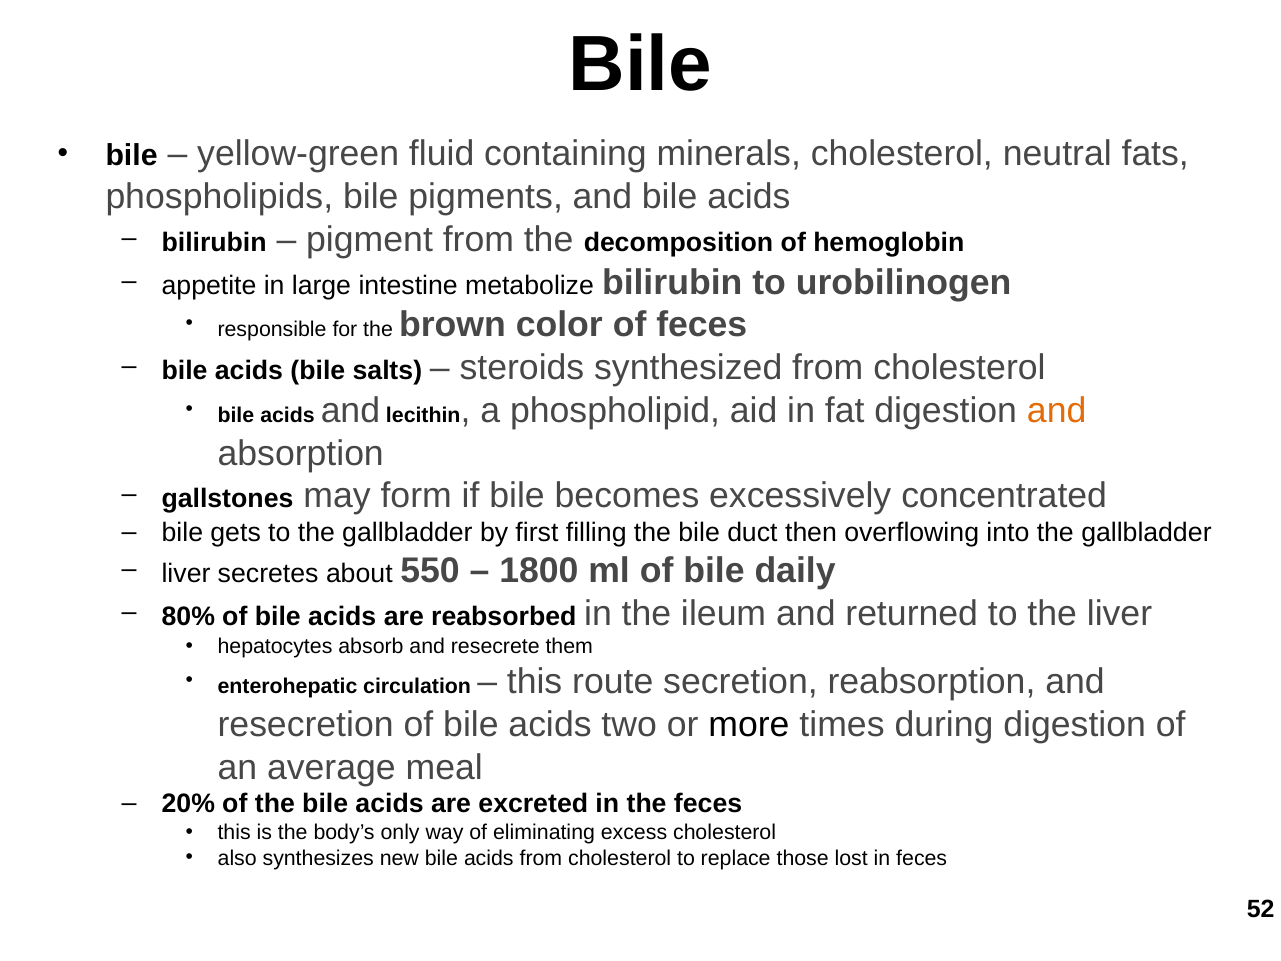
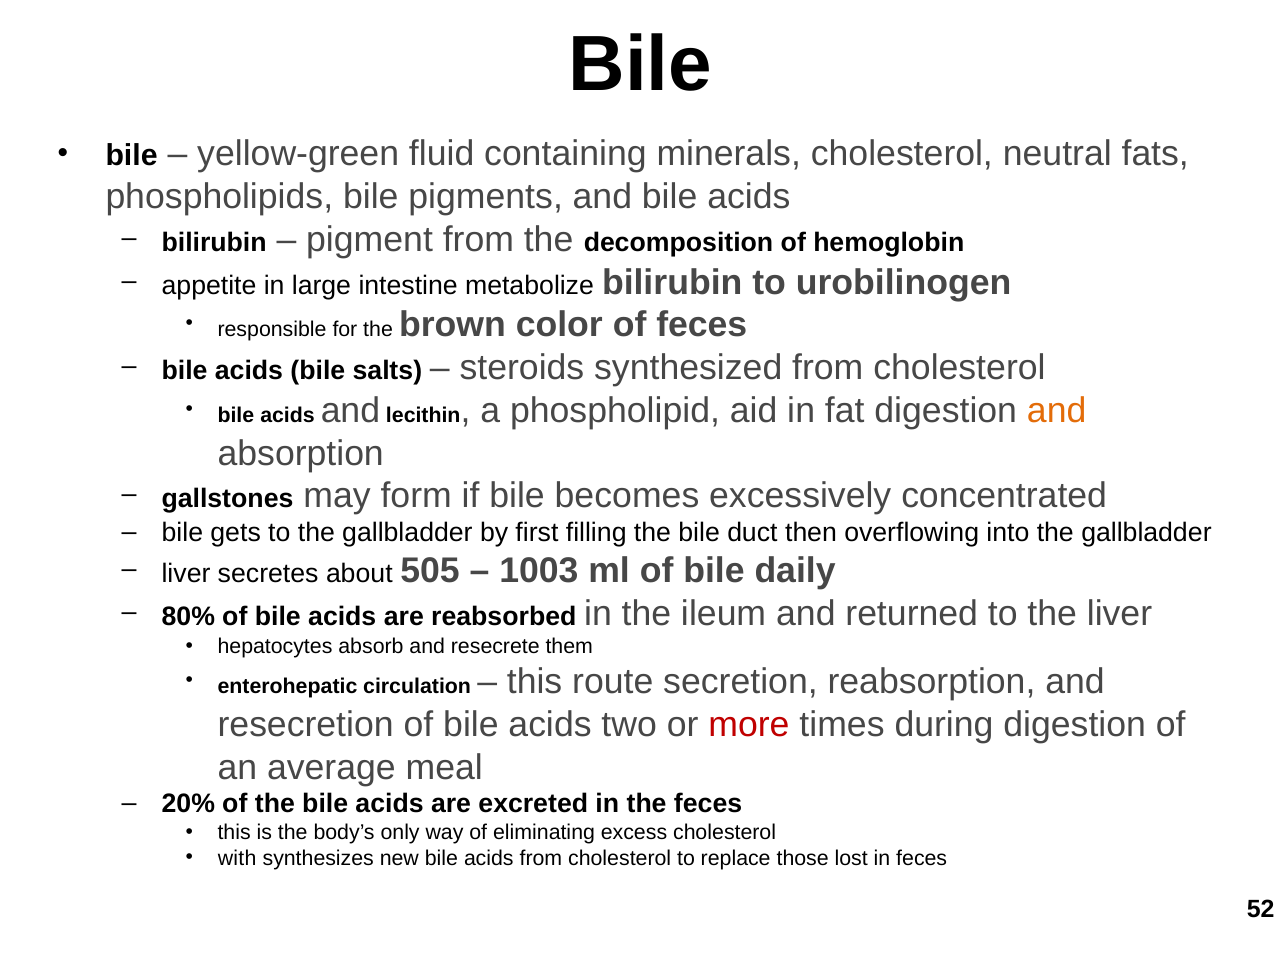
550: 550 -> 505
1800: 1800 -> 1003
more colour: black -> red
also: also -> with
